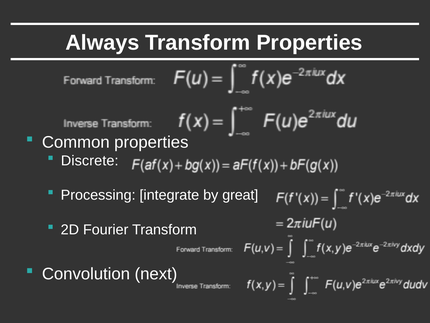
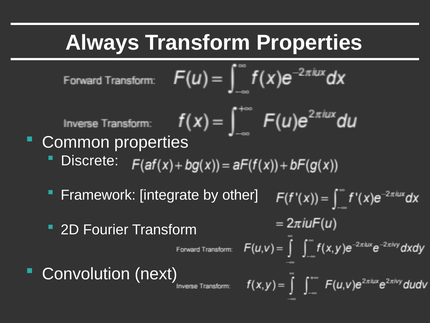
Processing: Processing -> Framework
great: great -> other
